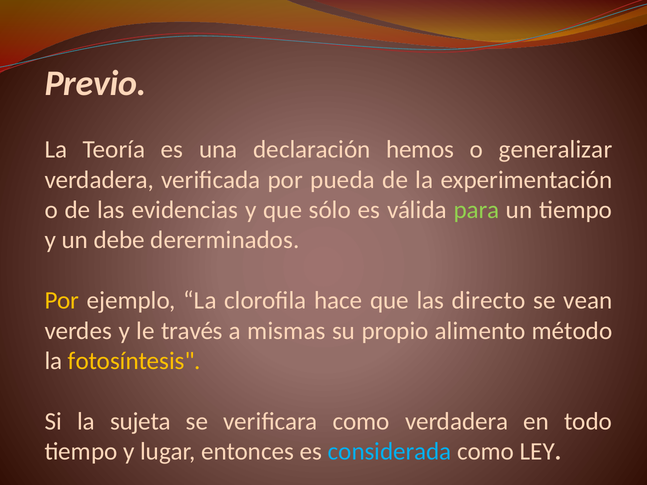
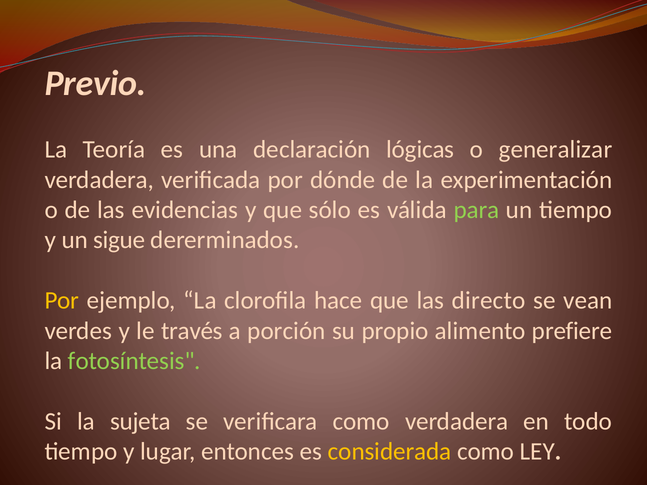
hemos: hemos -> lógicas
pueda: pueda -> dónde
debe: debe -> sigue
mismas: mismas -> porción
método: método -> prefiere
fotosíntesis colour: yellow -> light green
considerada colour: light blue -> yellow
